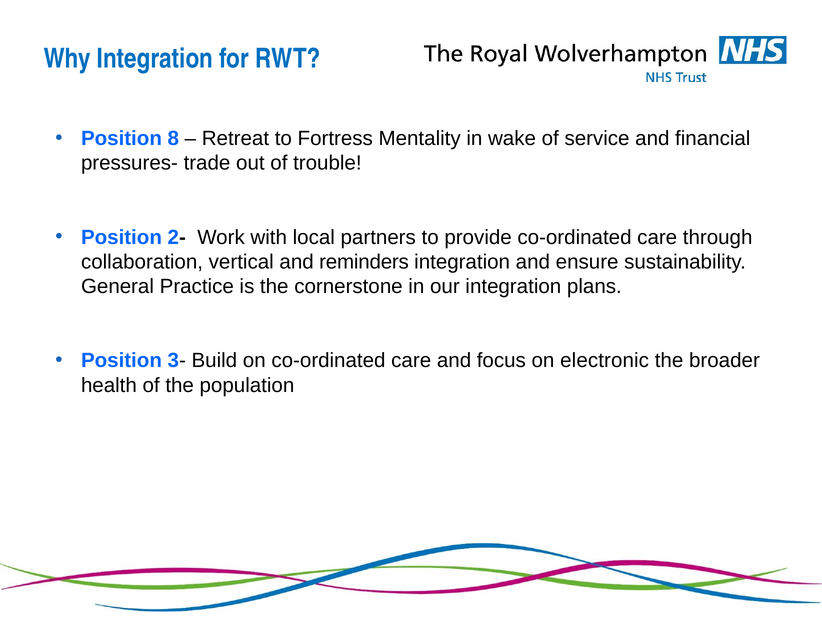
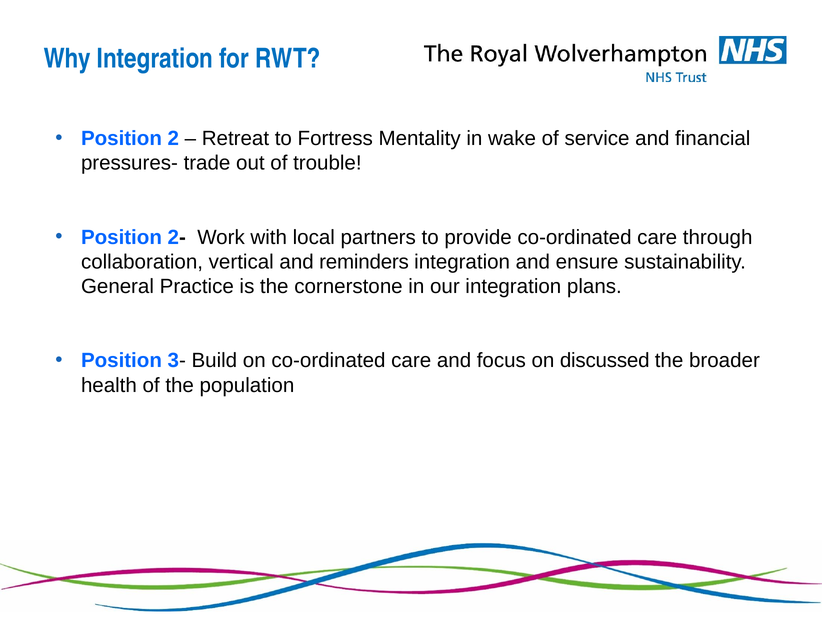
8: 8 -> 2
electronic: electronic -> discussed
